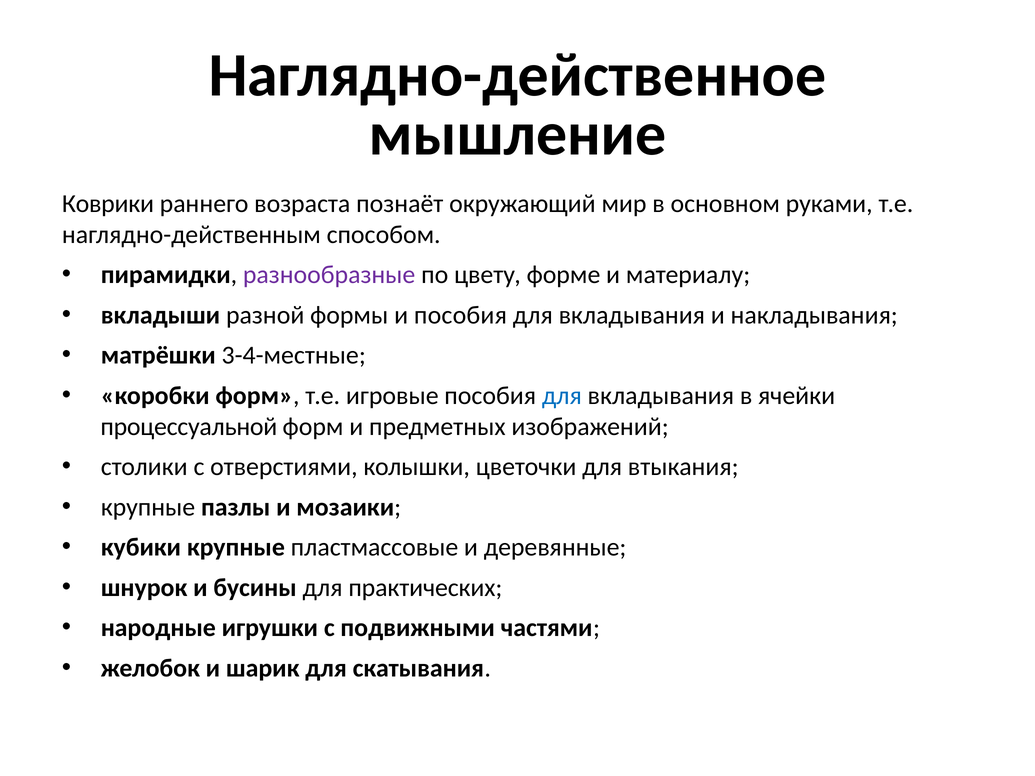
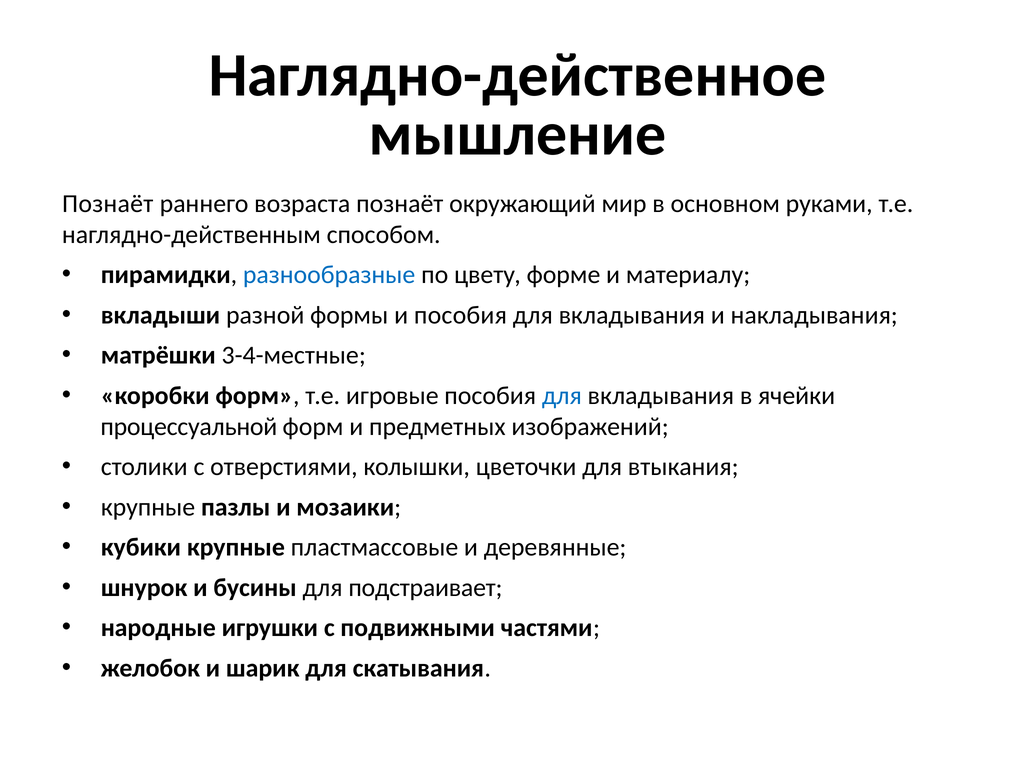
Коврики at (108, 204): Коврики -> Познаёт
разнообразные colour: purple -> blue
практических: практических -> подстраивает
